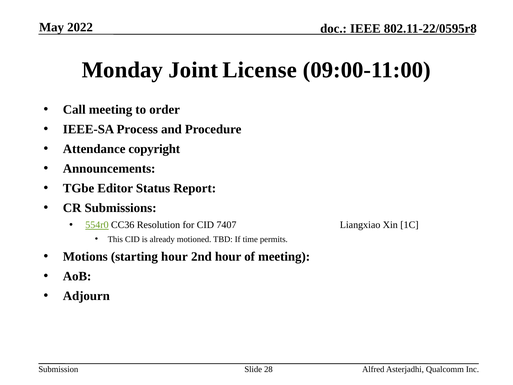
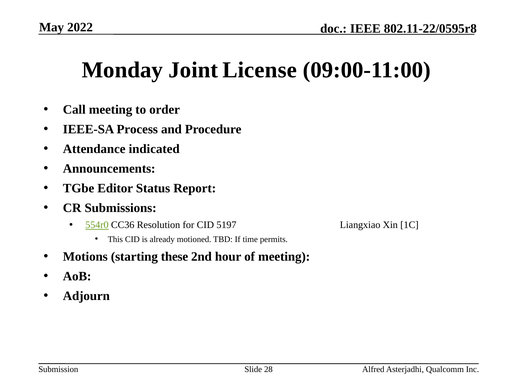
copyright: copyright -> indicated
7407: 7407 -> 5197
starting hour: hour -> these
